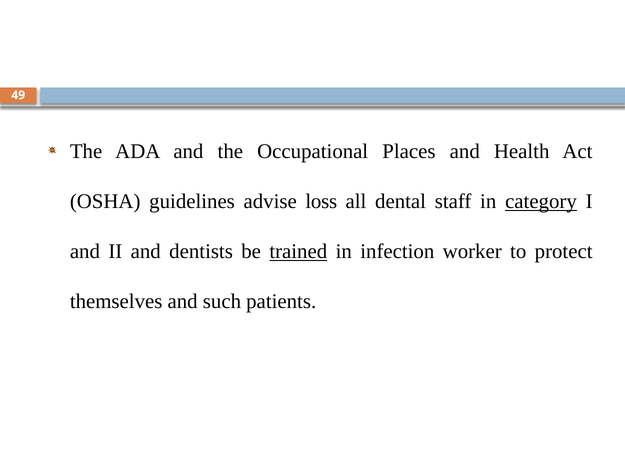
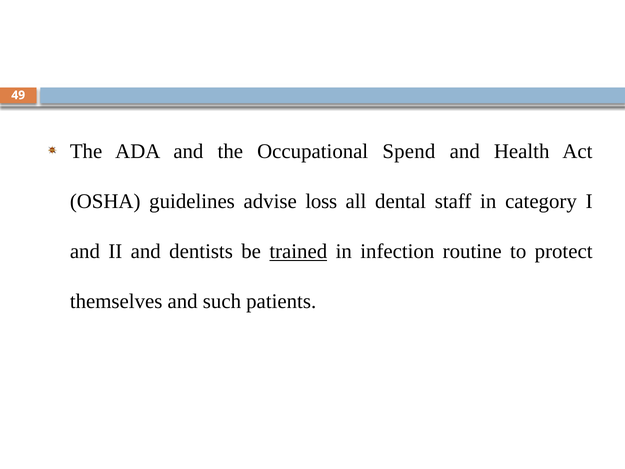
Places: Places -> Spend
category underline: present -> none
worker: worker -> routine
